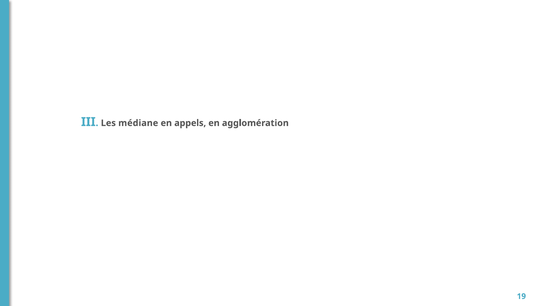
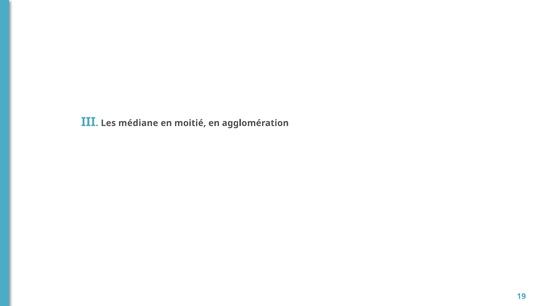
appels: appels -> moitié
